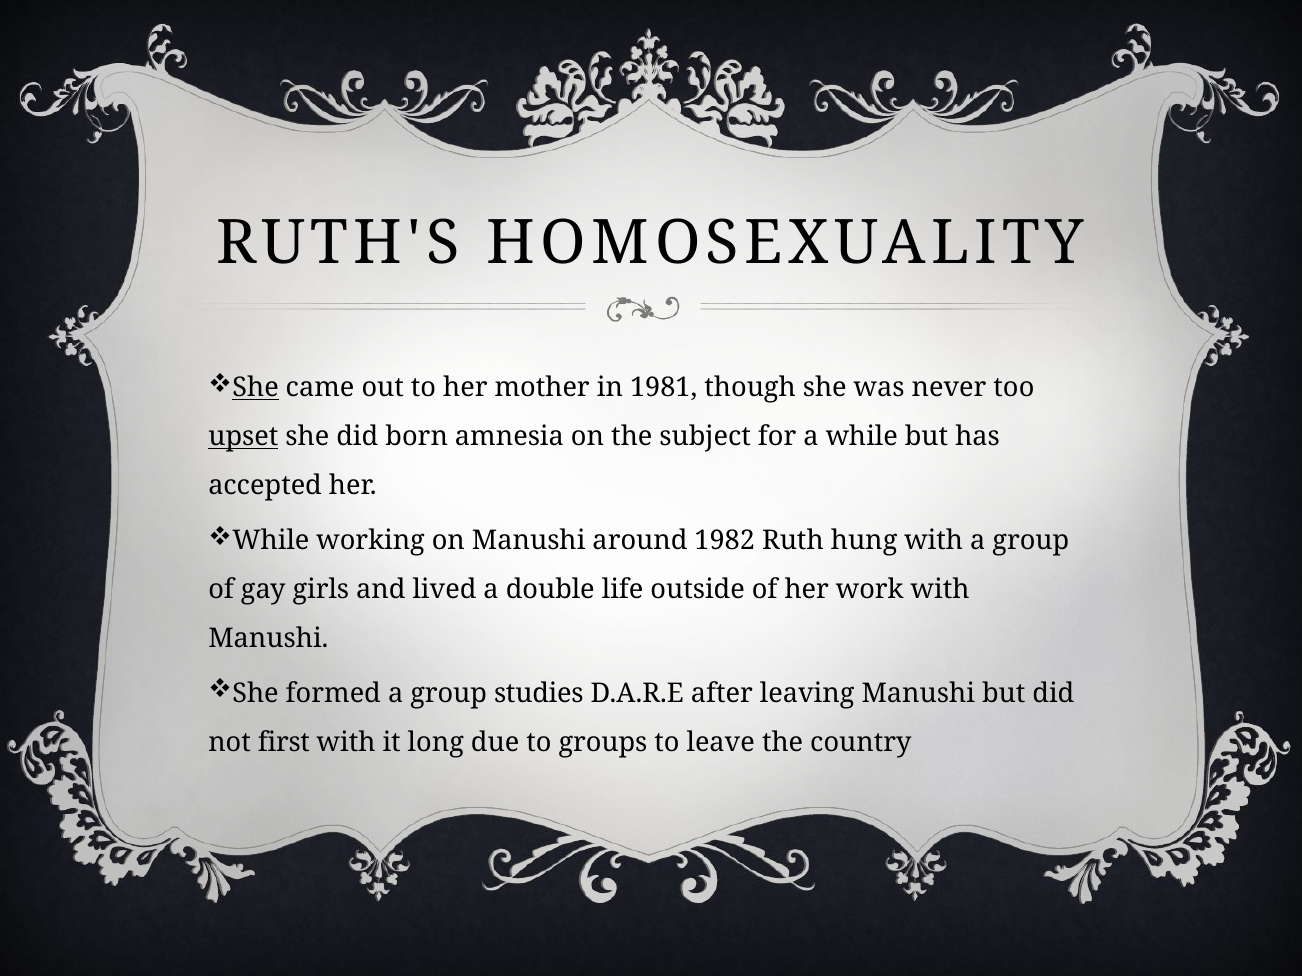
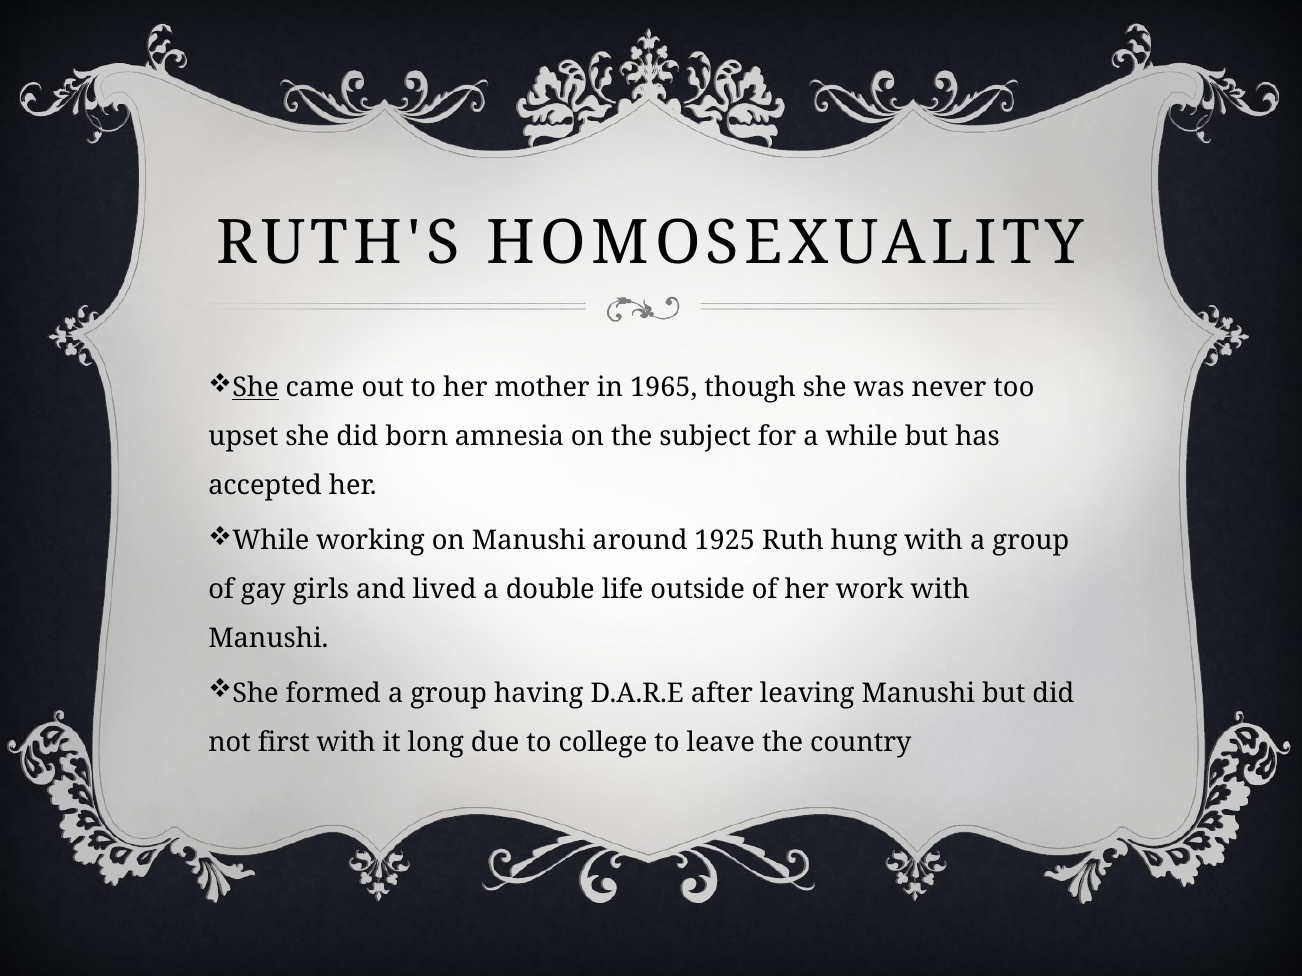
1981: 1981 -> 1965
upset underline: present -> none
1982: 1982 -> 1925
studies: studies -> having
groups: groups -> college
